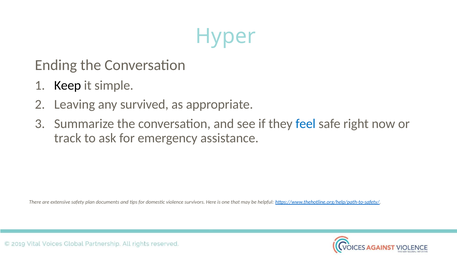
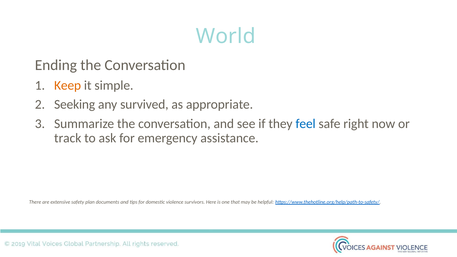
Hyper: Hyper -> World
Keep colour: black -> orange
Leaving: Leaving -> Seeking
